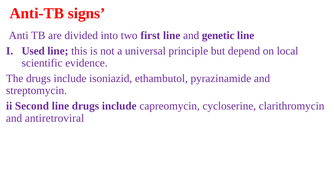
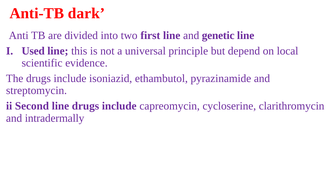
signs: signs -> dark
antiretroviral: antiretroviral -> intradermally
